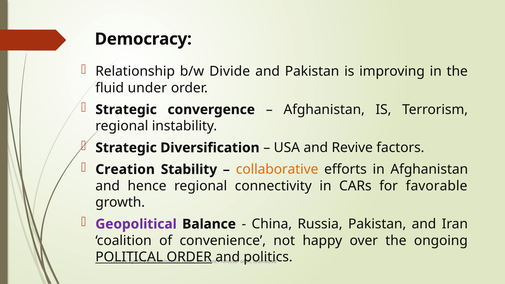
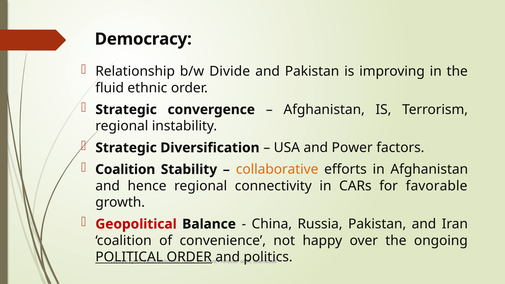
under: under -> ethnic
Revive: Revive -> Power
Creation at (125, 169): Creation -> Coalition
Geopolitical colour: purple -> red
